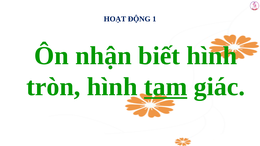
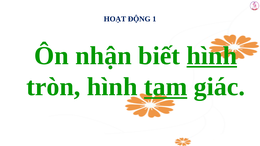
hình at (212, 56) underline: none -> present
